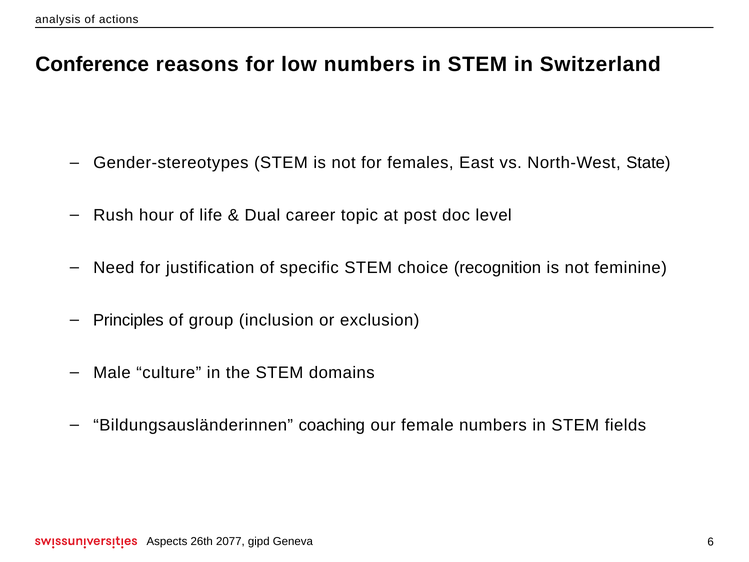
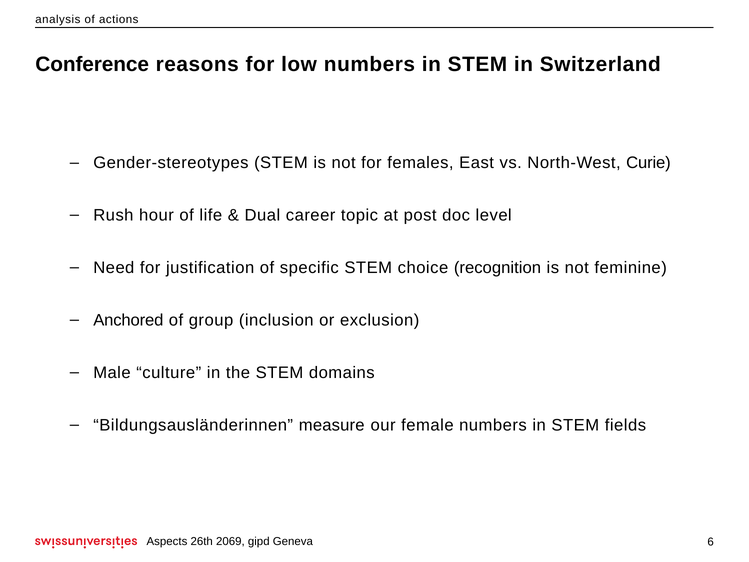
State: State -> Curie
Principles: Principles -> Anchored
coaching: coaching -> measure
2077: 2077 -> 2069
